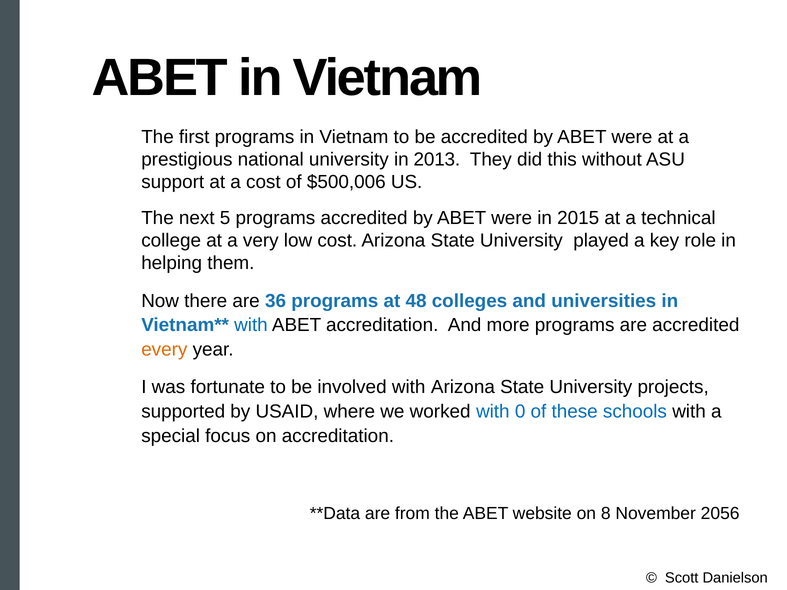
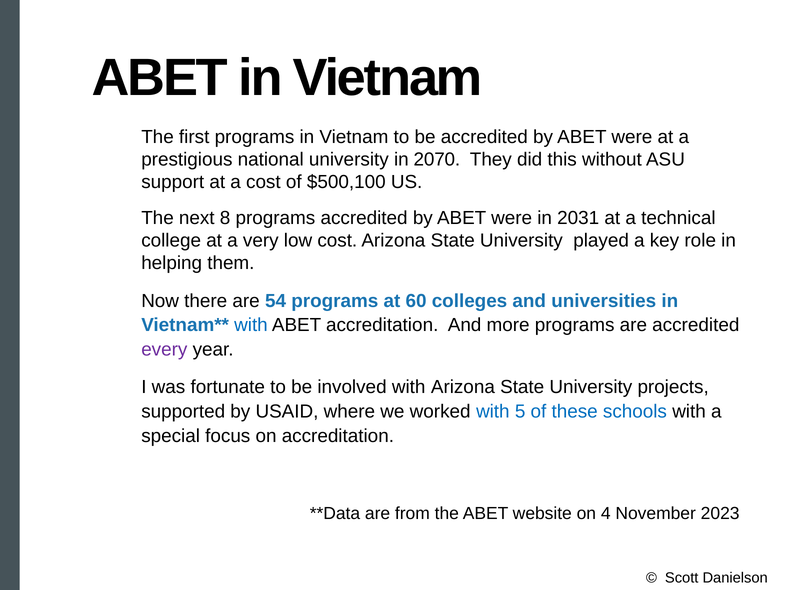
2013: 2013 -> 2070
$500,006: $500,006 -> $500,100
5: 5 -> 8
2015: 2015 -> 2031
36: 36 -> 54
48: 48 -> 60
every colour: orange -> purple
0: 0 -> 5
8: 8 -> 4
2056: 2056 -> 2023
